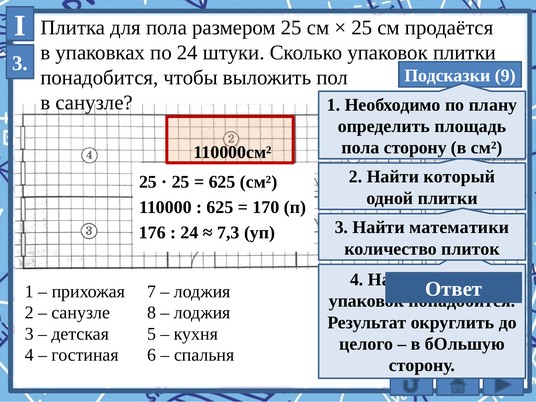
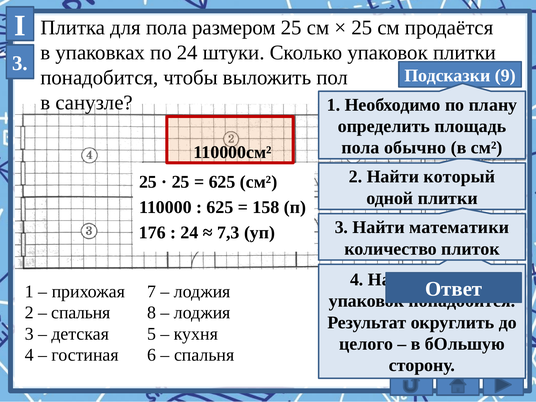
пола сторону: сторону -> обычно
170: 170 -> 158
санузле at (81, 313): санузле -> спальня
